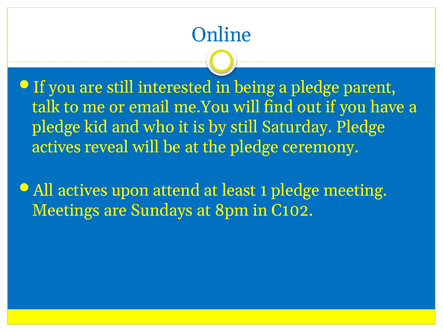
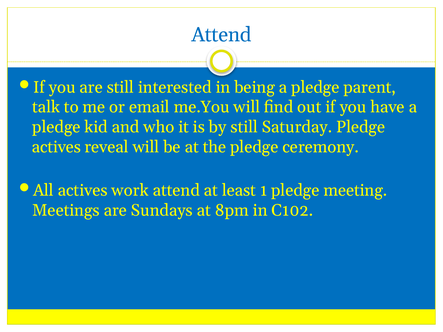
Online at (221, 35): Online -> Attend
upon: upon -> work
